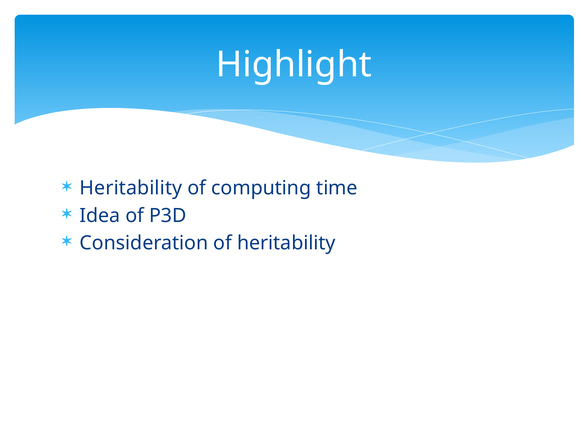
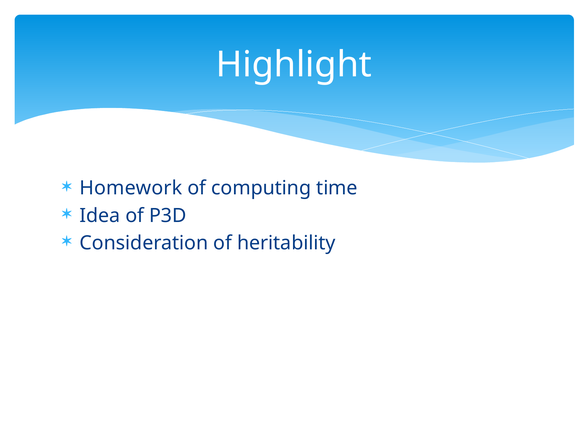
Heritability at (131, 188): Heritability -> Homework
